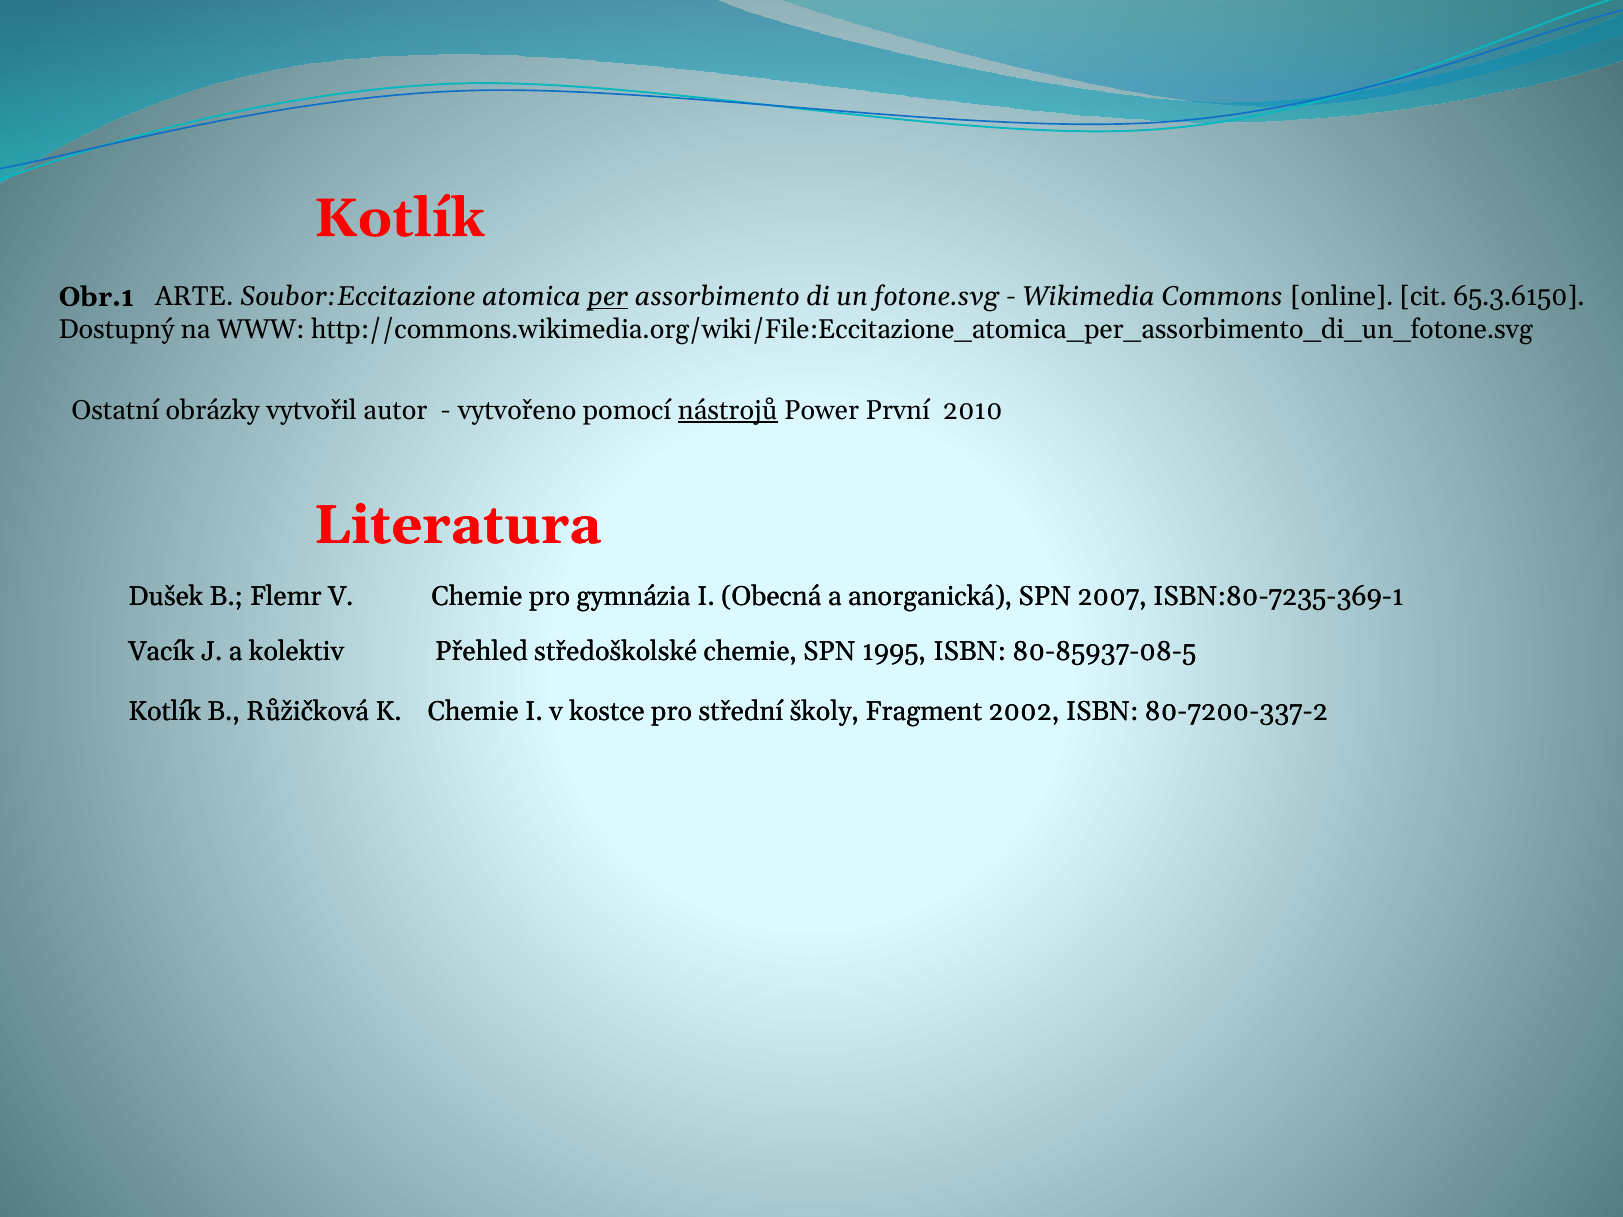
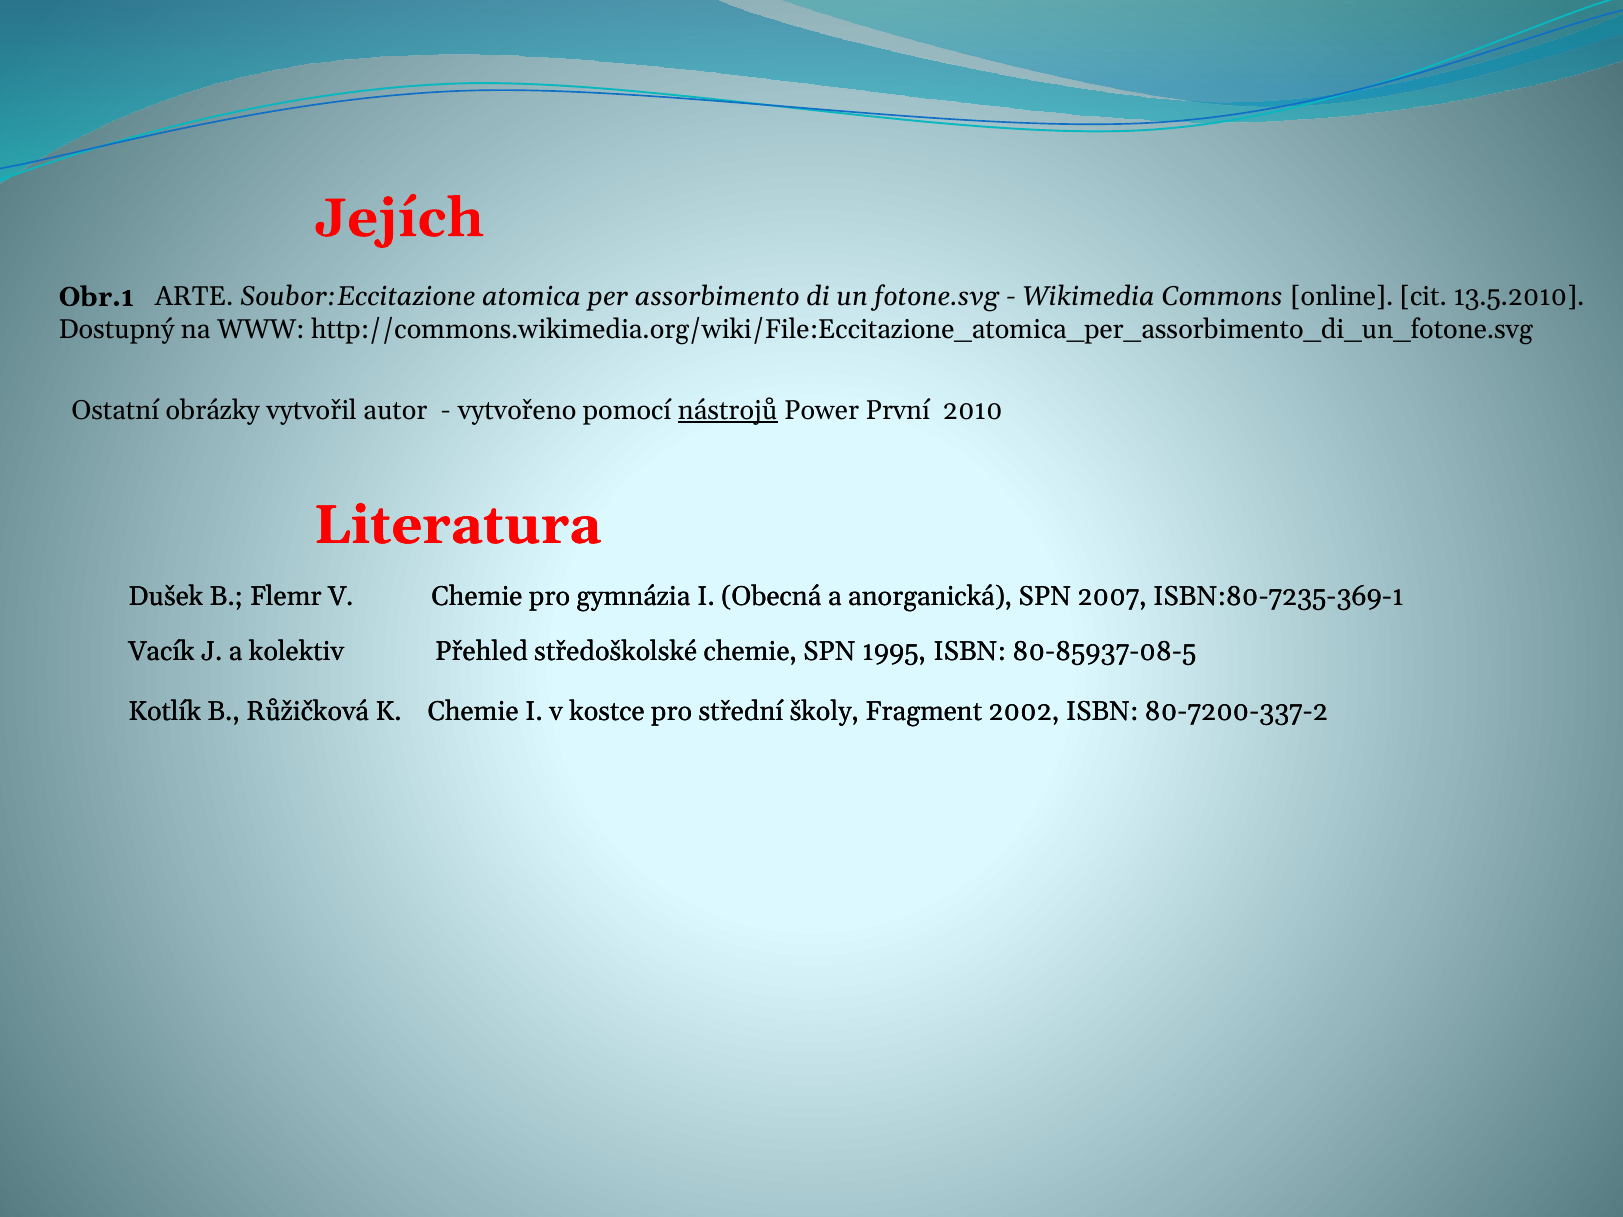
Kotlík at (399, 218): Kotlík -> Jejích
per underline: present -> none
65.3.6150: 65.3.6150 -> 13.5.2010
